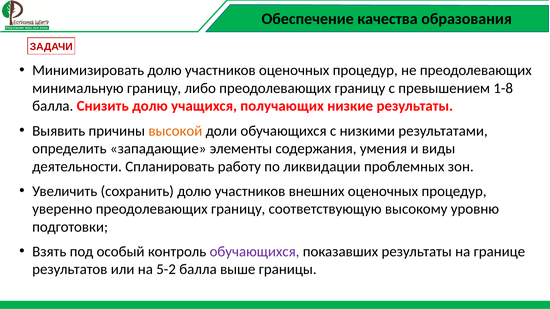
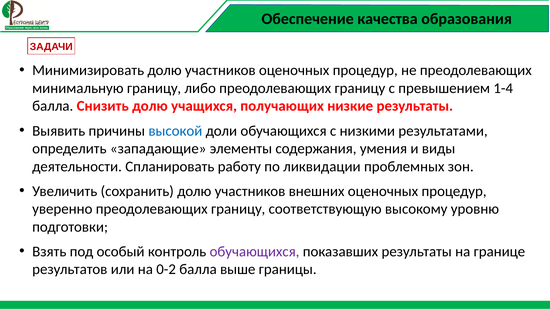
1-8: 1-8 -> 1-4
высокой colour: orange -> blue
5-2: 5-2 -> 0-2
